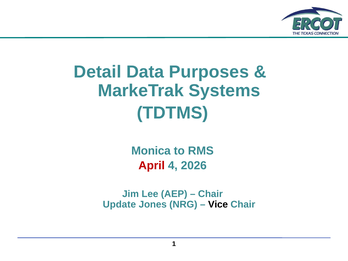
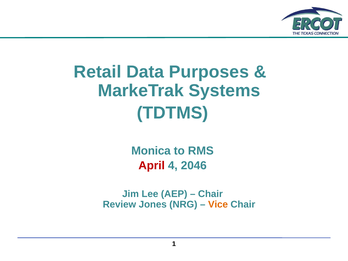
Detail: Detail -> Retail
2026: 2026 -> 2046
Update: Update -> Review
Vice colour: black -> orange
